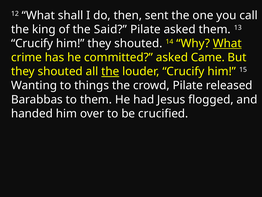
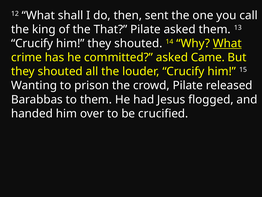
Said: Said -> That
the at (110, 71) underline: present -> none
things: things -> prison
